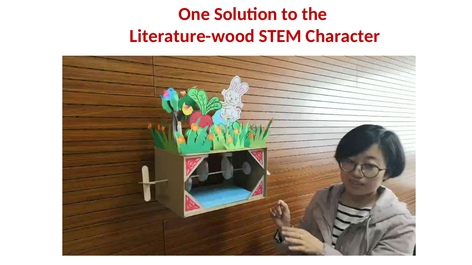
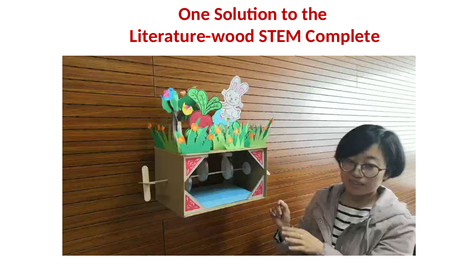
Character: Character -> Complete
